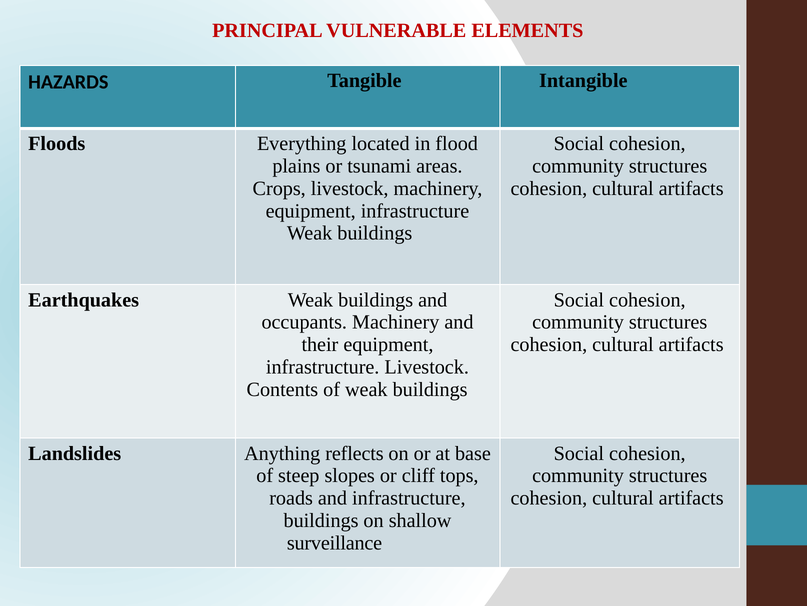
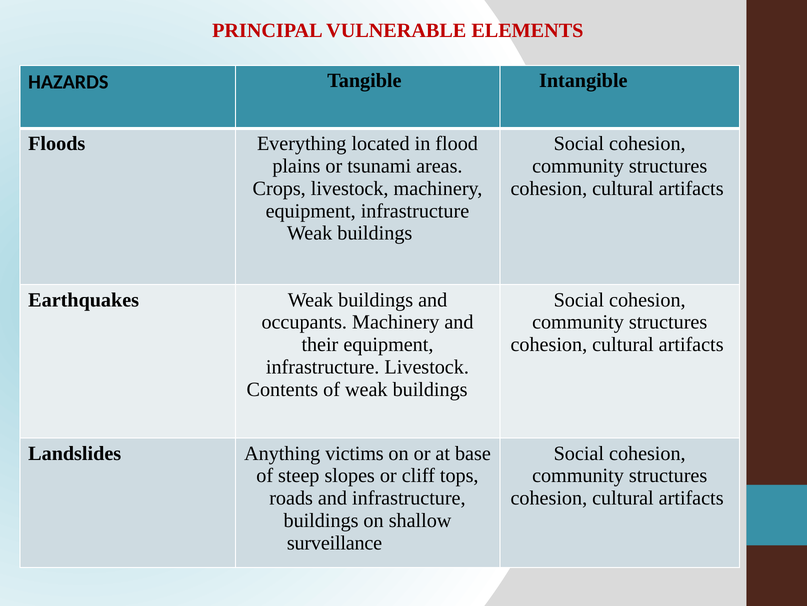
reflects: reflects -> victims
